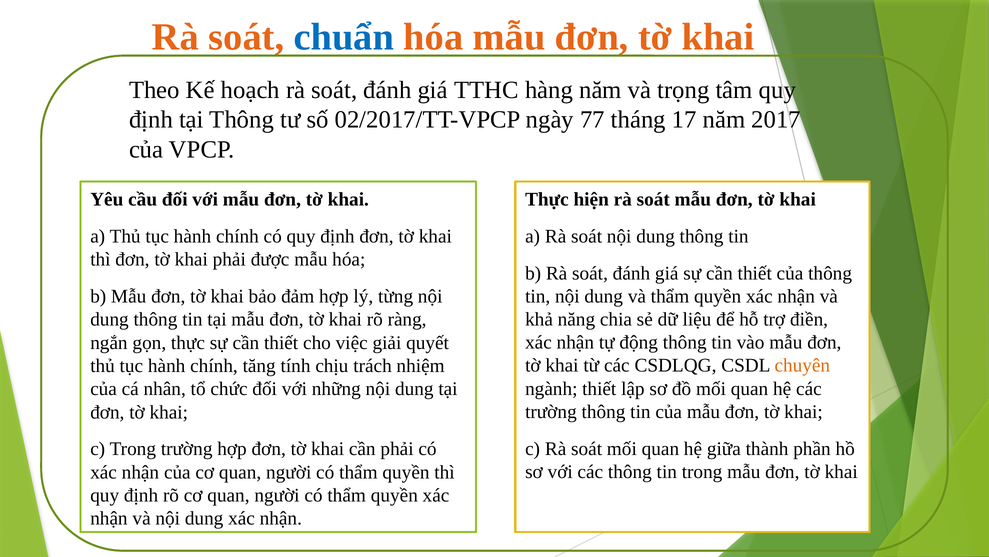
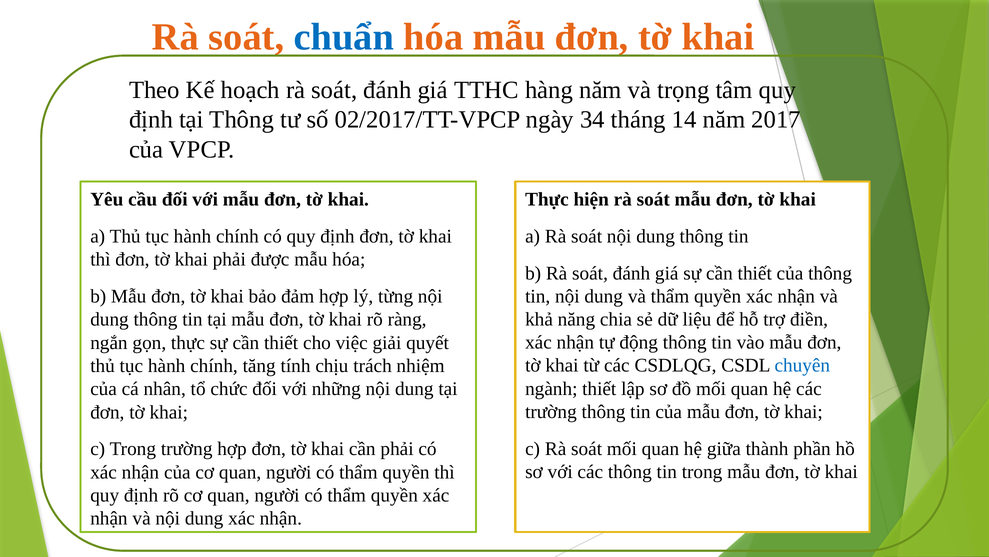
77: 77 -> 34
17: 17 -> 14
chuyên colour: orange -> blue
